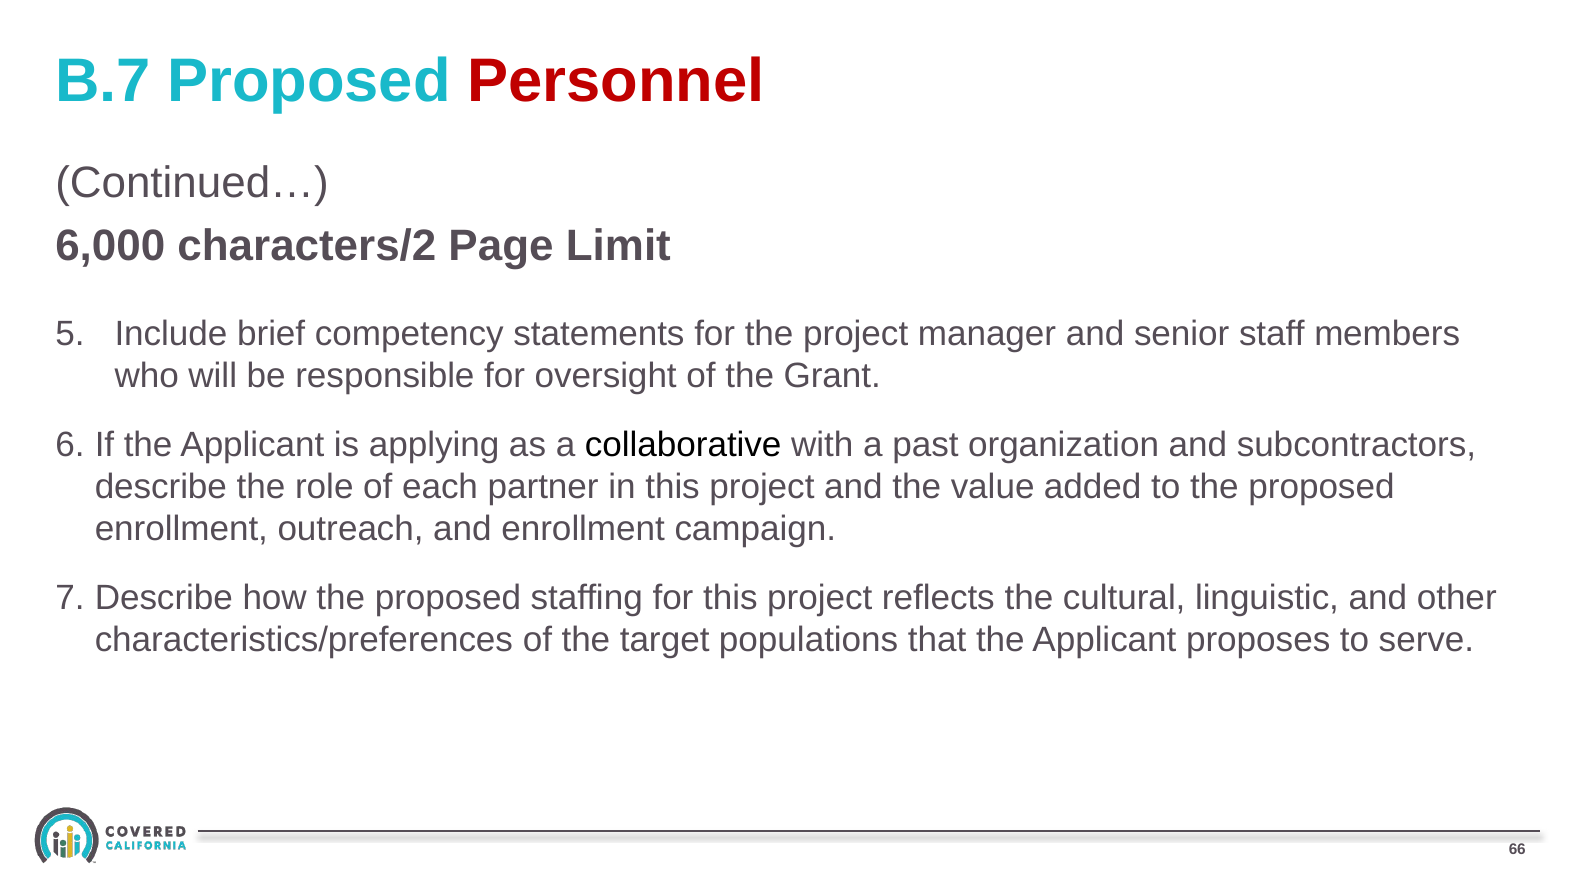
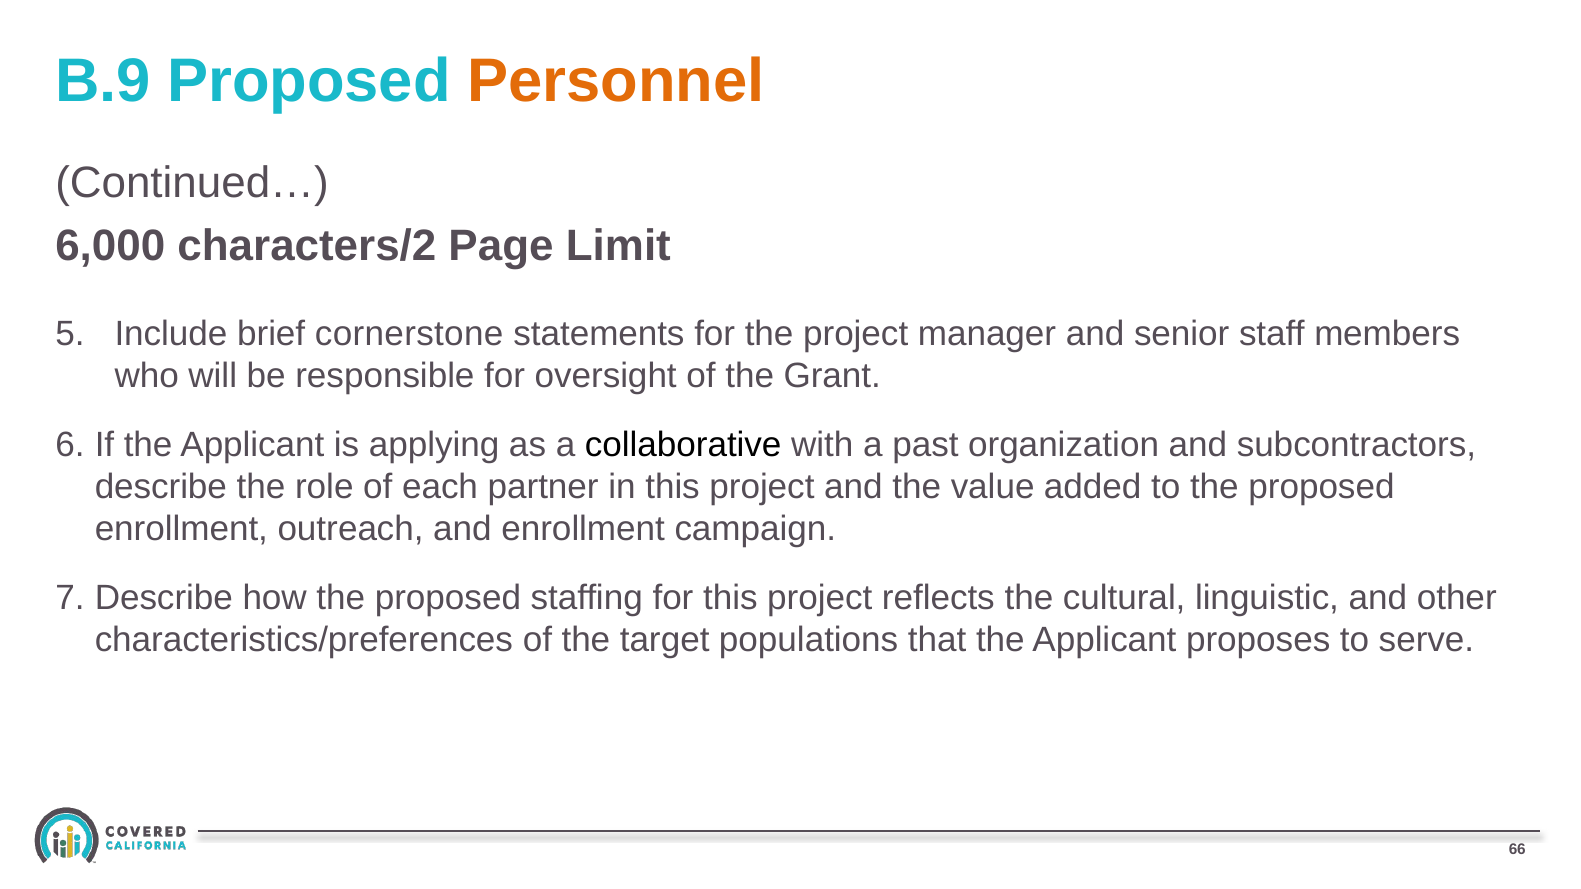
B.7: B.7 -> B.9
Personnel colour: red -> orange
competency: competency -> cornerstone
